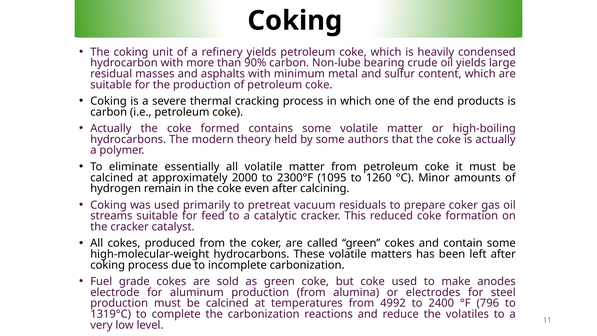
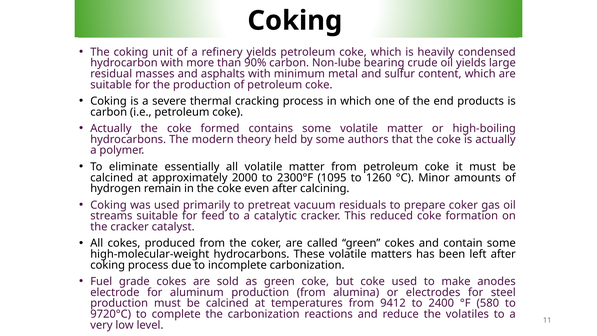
4992: 4992 -> 9412
796: 796 -> 580
1319°C: 1319°C -> 9720°C
